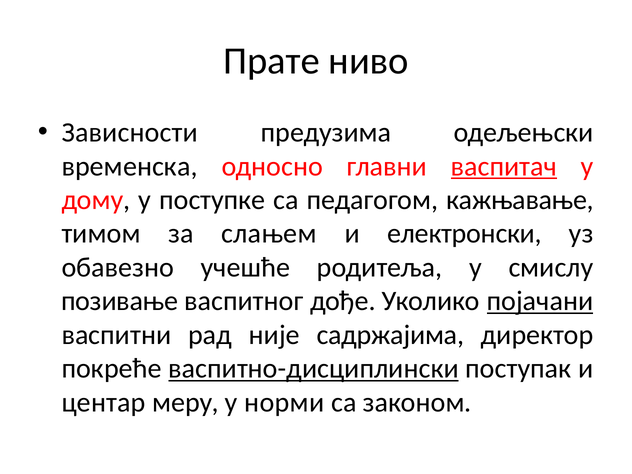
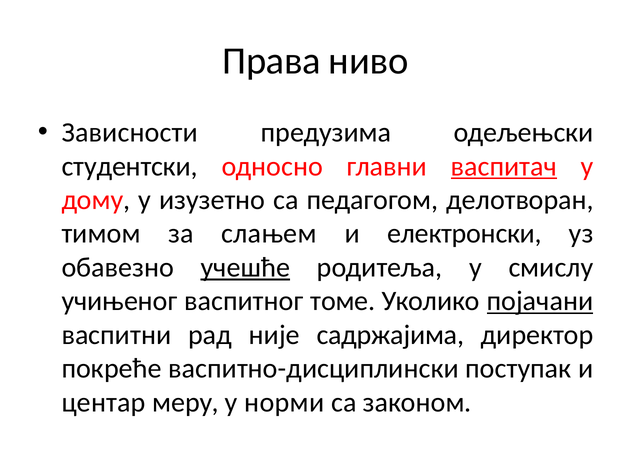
Прате: Прате -> Права
временска: временска -> студентски
поступке: поступке -> изузетно
кажњавање: кажњавање -> делотворан
учешће underline: none -> present
позивање: позивање -> учињеног
дође: дође -> томе
васпитно-дисциплински underline: present -> none
